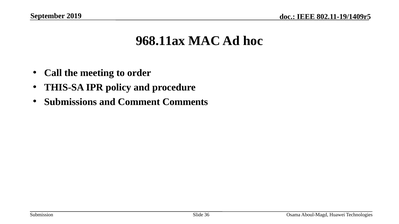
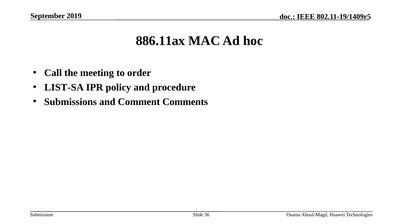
968.11ax: 968.11ax -> 886.11ax
THIS-SA: THIS-SA -> LIST-SA
